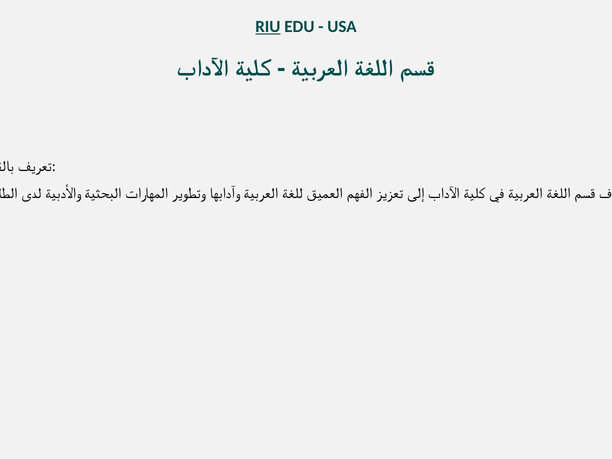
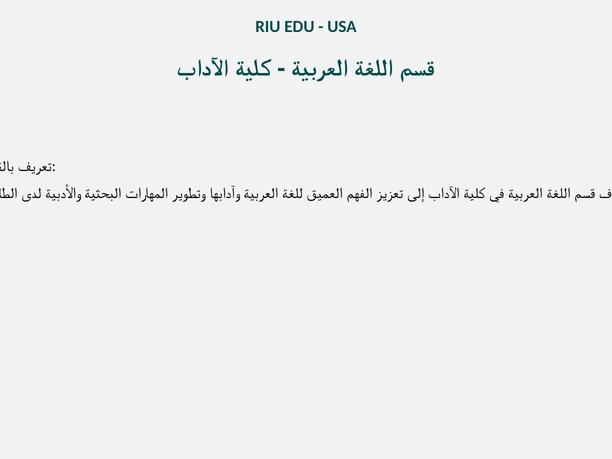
RIU underline: present -> none
